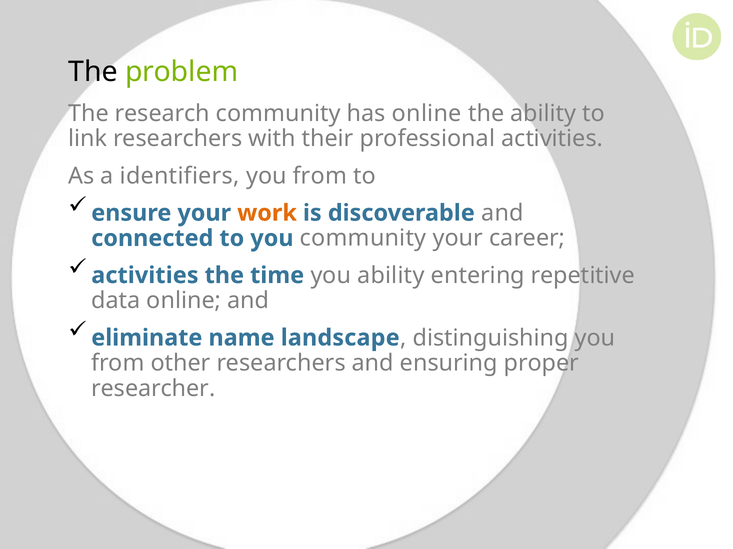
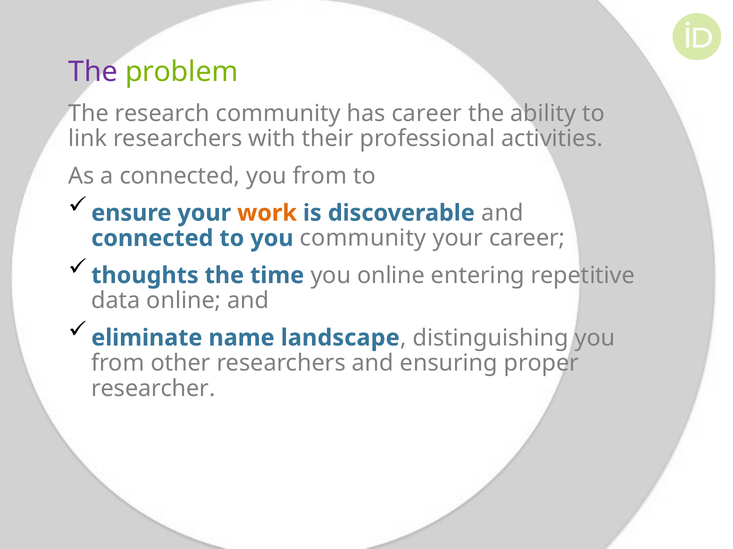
The at (93, 72) colour: black -> purple
has online: online -> career
a identifiers: identifiers -> connected
activities at (145, 276): activities -> thoughts
you ability: ability -> online
